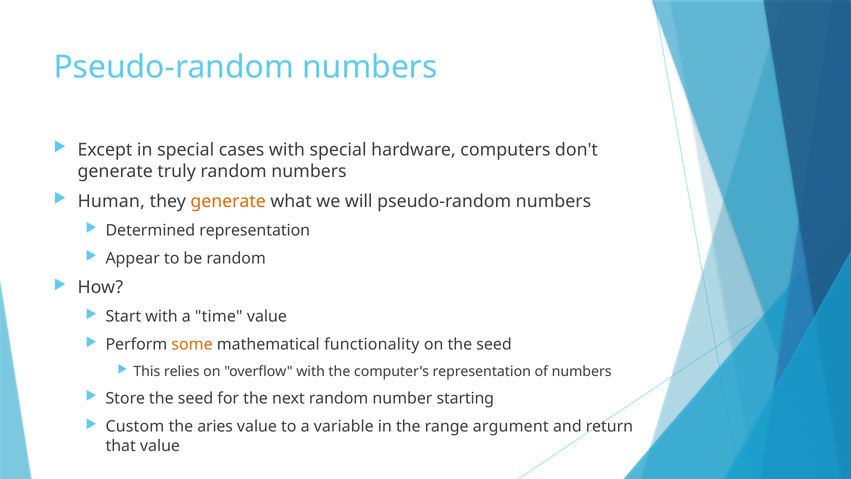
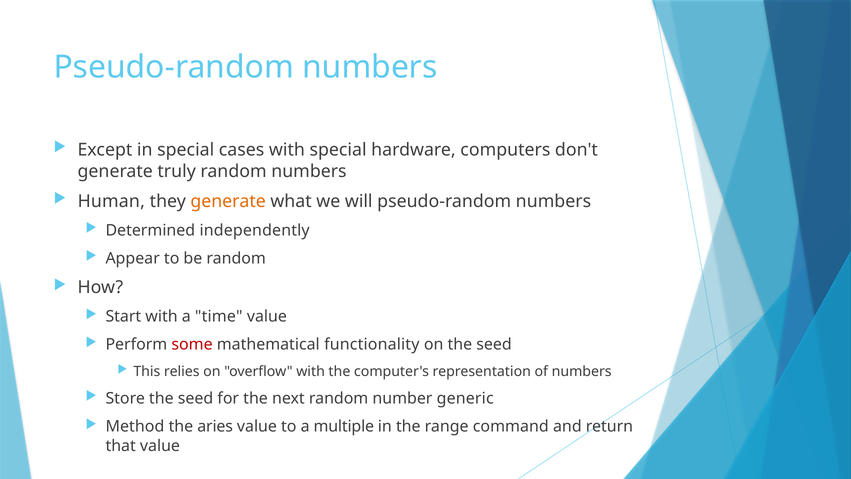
Determined representation: representation -> independently
some colour: orange -> red
starting: starting -> generic
Custom: Custom -> Method
variable: variable -> multiple
argument: argument -> command
